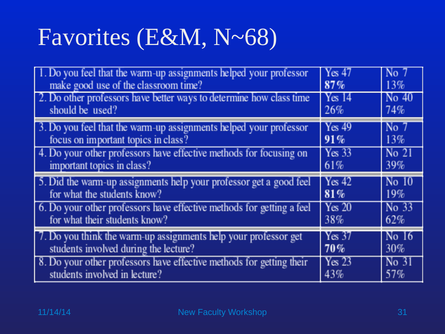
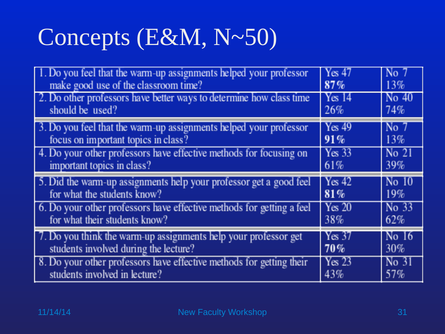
Favorites: Favorites -> Concepts
N~68: N~68 -> N~50
